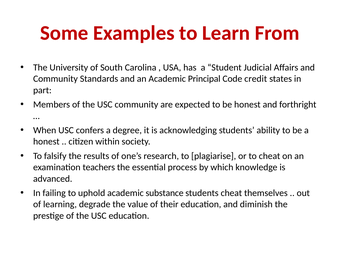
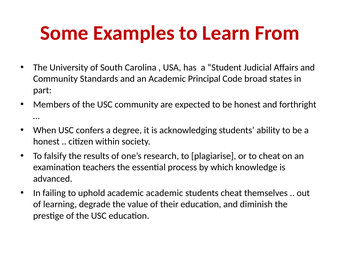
credit: credit -> broad
academic substance: substance -> academic
